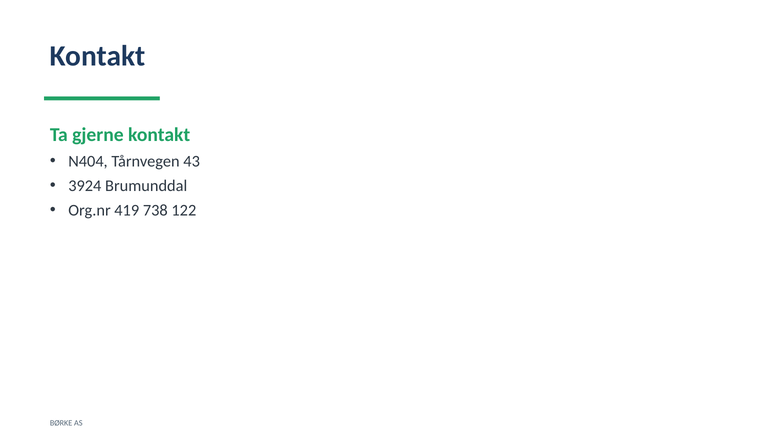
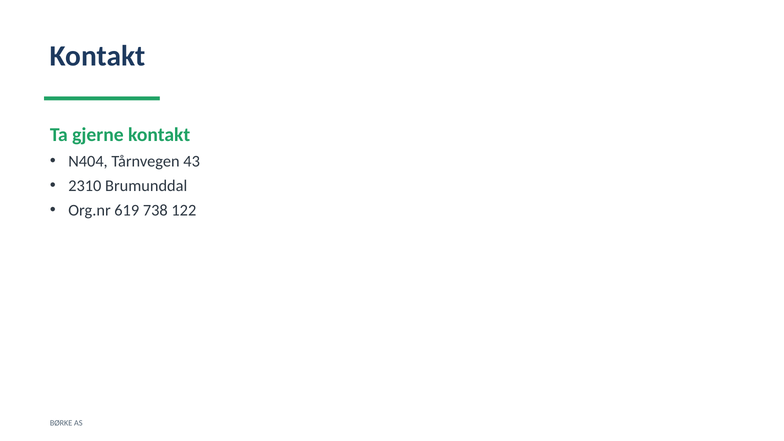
3924: 3924 -> 2310
419: 419 -> 619
